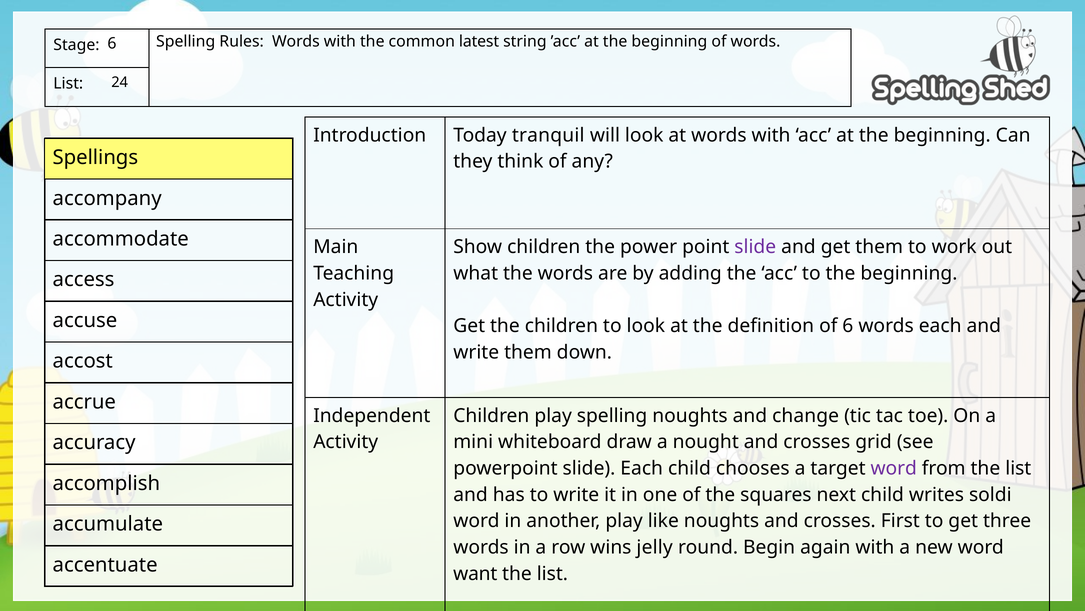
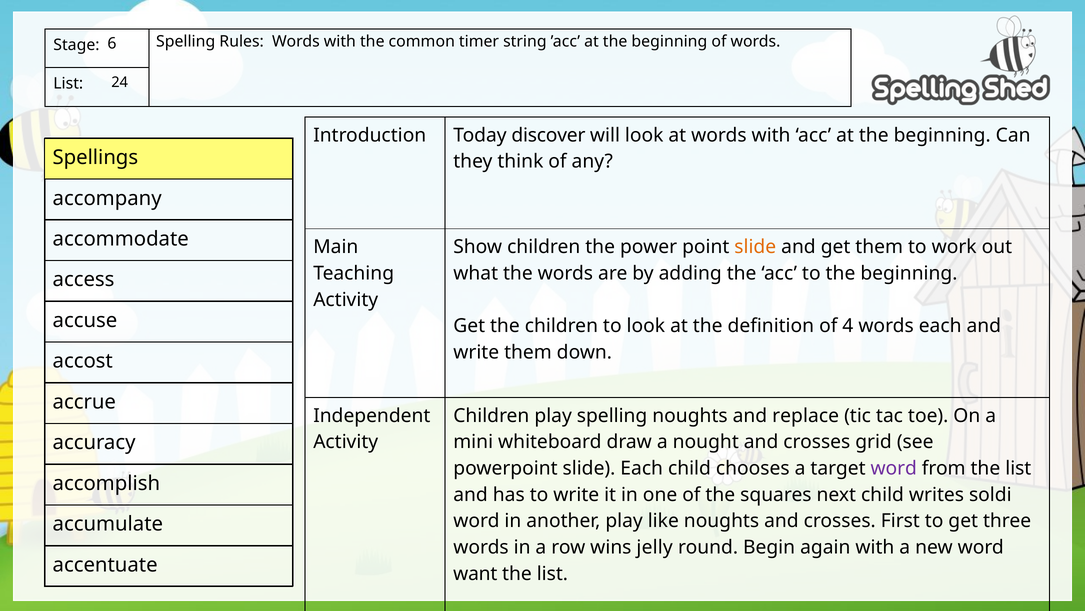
latest: latest -> timer
tranquil: tranquil -> discover
slide at (755, 247) colour: purple -> orange
of 6: 6 -> 4
change: change -> replace
